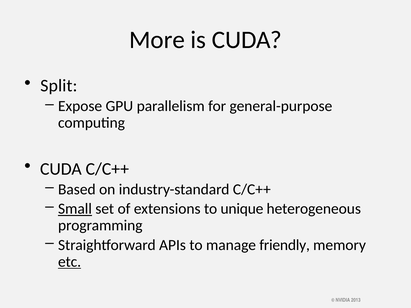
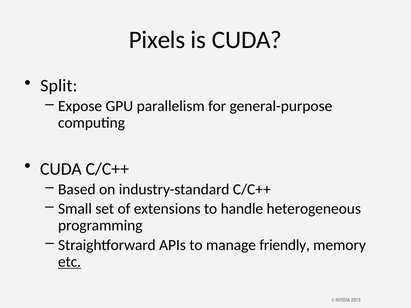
More: More -> Pixels
Small underline: present -> none
unique: unique -> handle
